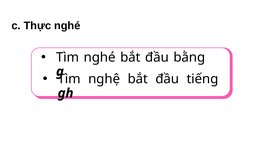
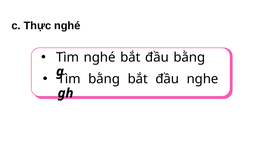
nghệ at (104, 79): nghệ -> bằng
tiếng: tiếng -> nghe
